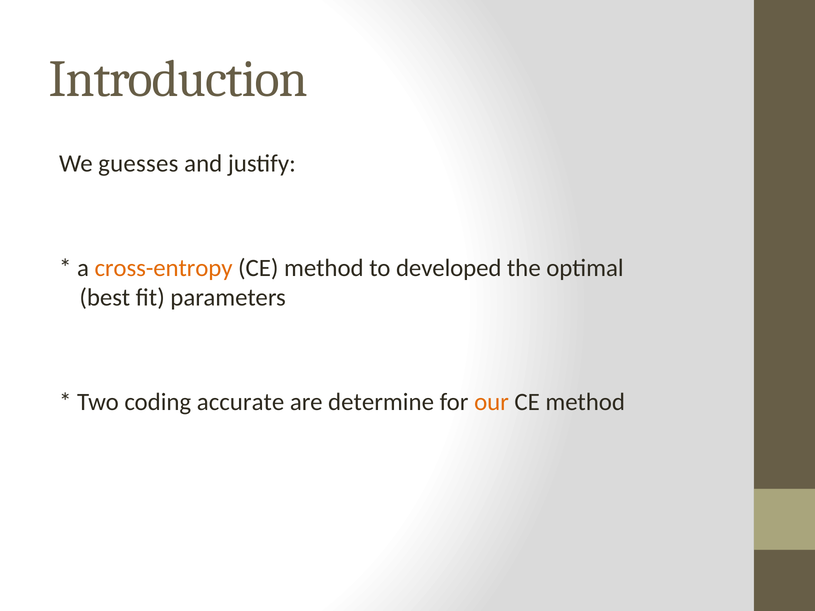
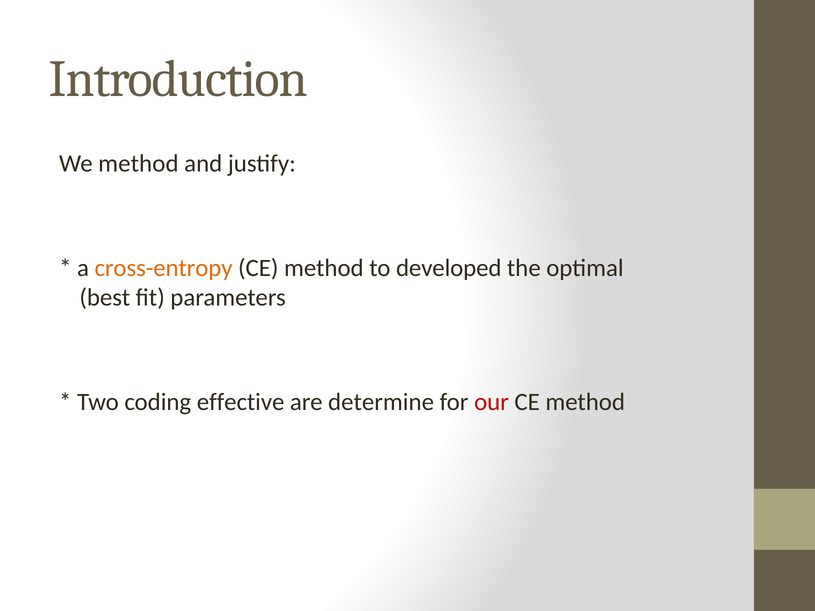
We guesses: guesses -> method
accurate: accurate -> effective
our colour: orange -> red
